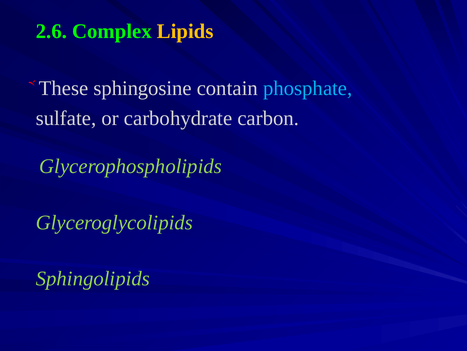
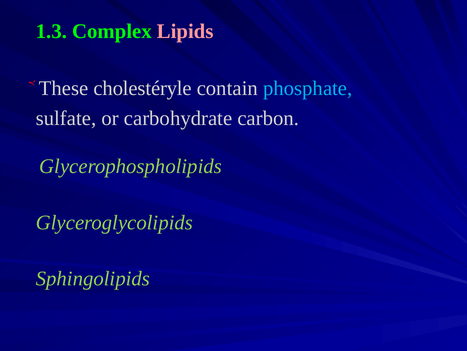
2.6: 2.6 -> 1.3
Lipids colour: yellow -> pink
sphingosine: sphingosine -> cholestéryle
